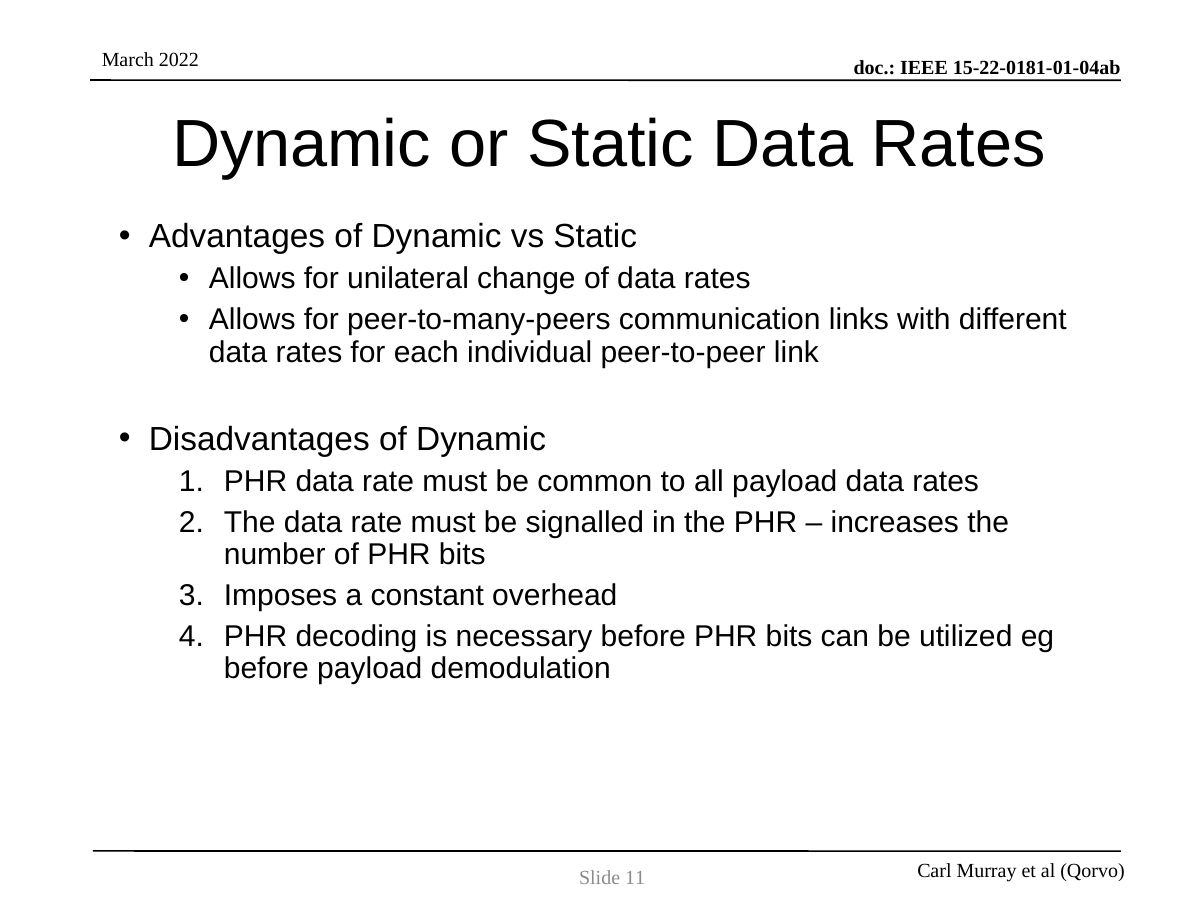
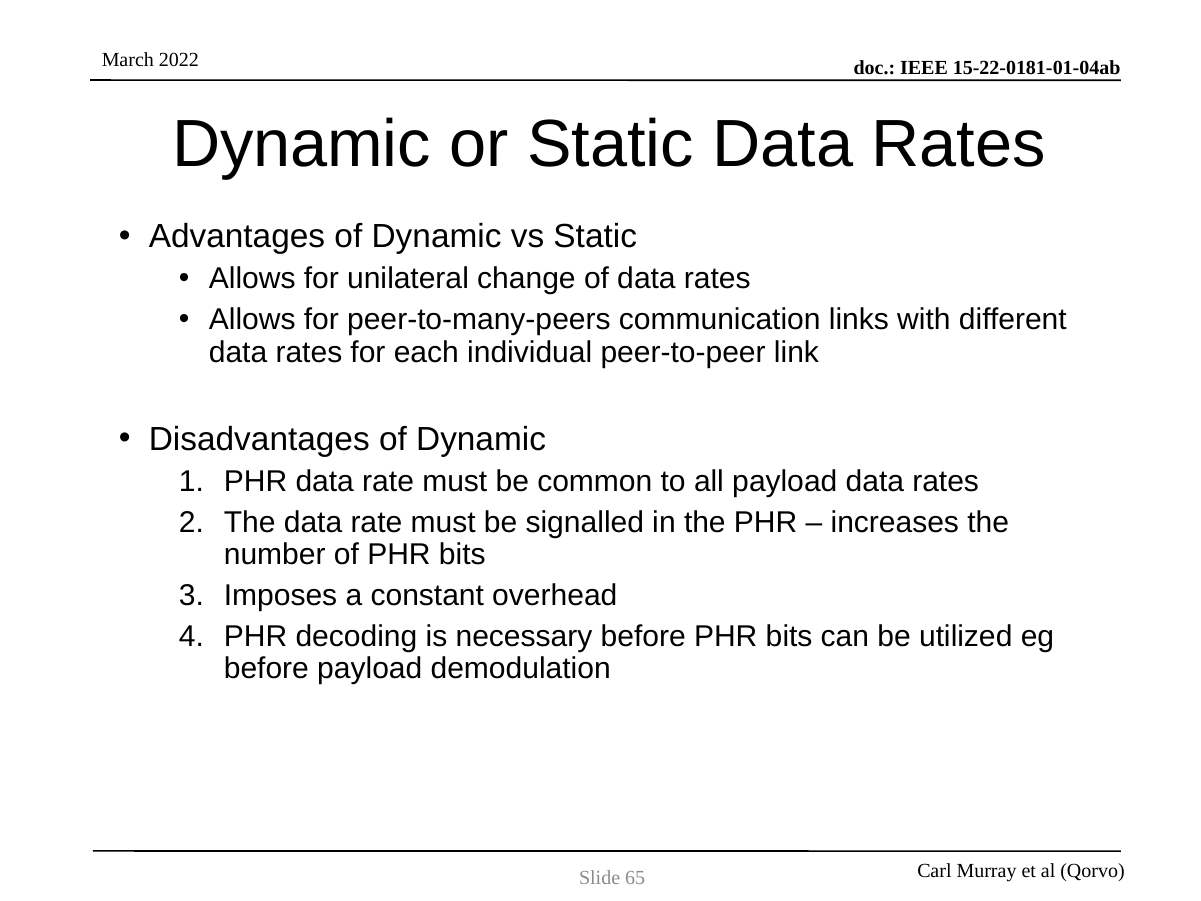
11: 11 -> 65
